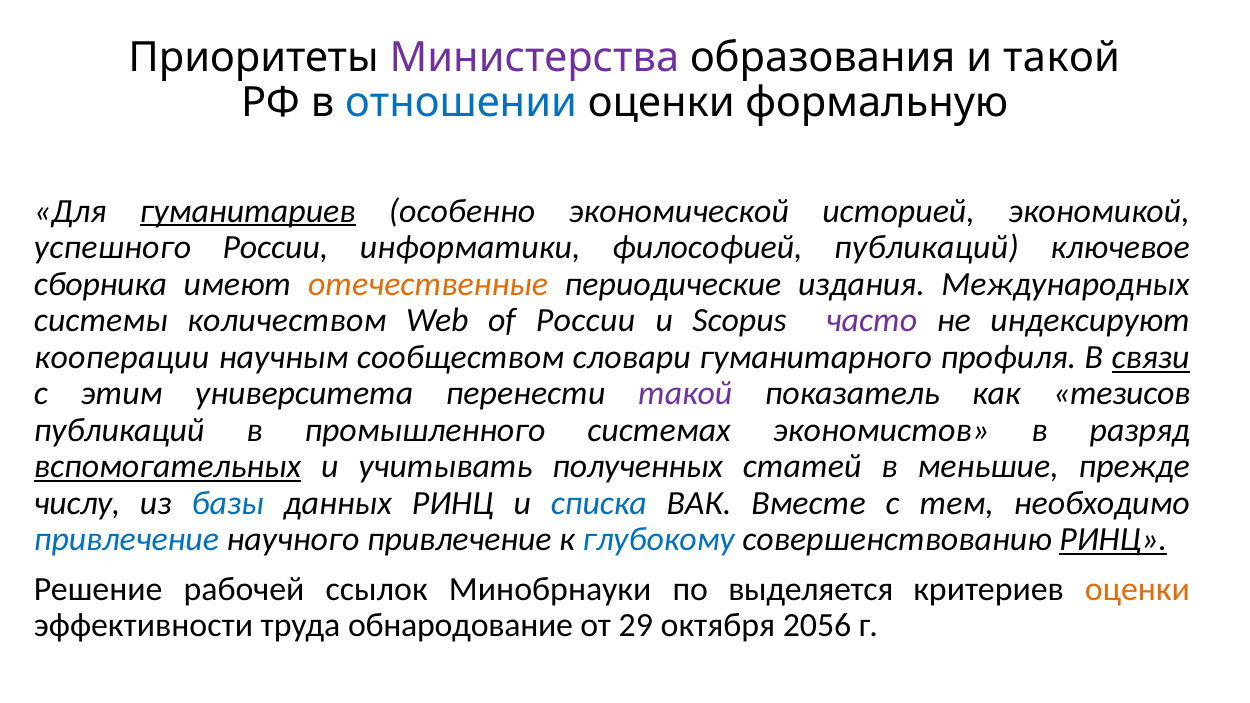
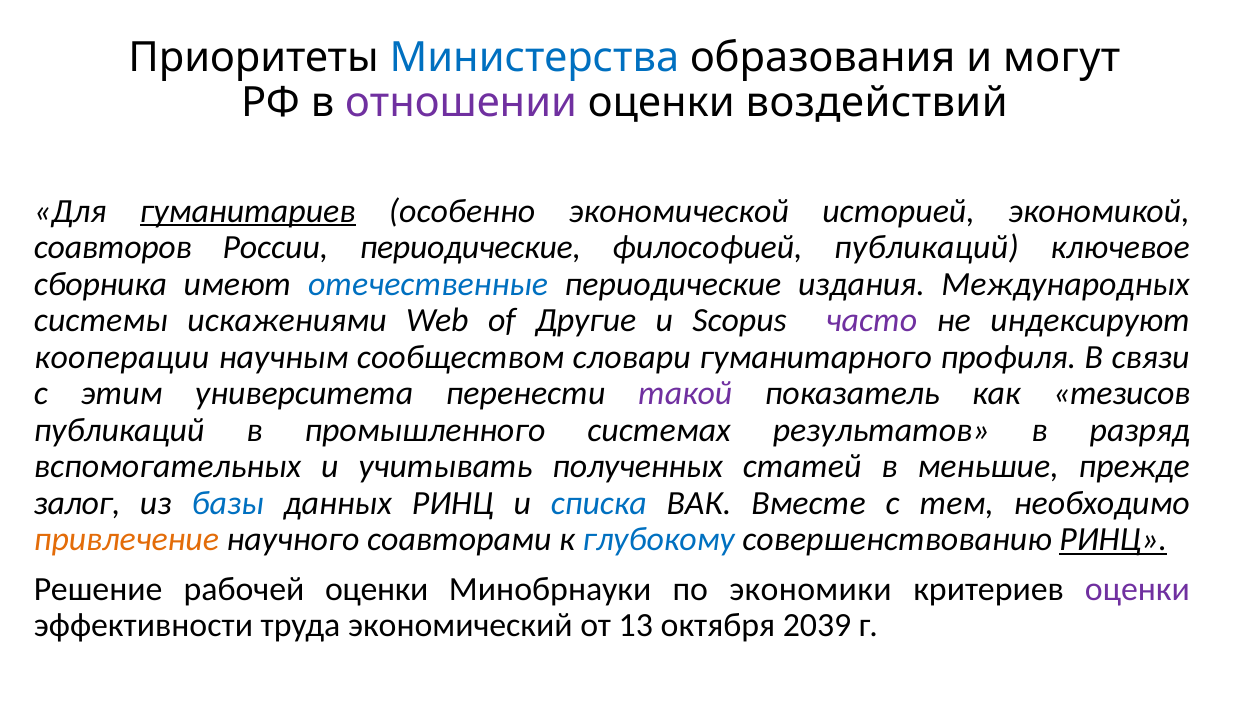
Министерства colour: purple -> blue
и такой: такой -> могут
отношении colour: blue -> purple
формальную: формальную -> воздействий
успешного: успешного -> соавторов
России информатики: информатики -> периодические
отечественные colour: orange -> blue
количеством: количеством -> искажениями
of России: России -> Другие
связи underline: present -> none
экономистов: экономистов -> результатов
вспомогательных underline: present -> none
числу: числу -> залог
привлечение at (126, 540) colour: blue -> orange
научного привлечение: привлечение -> соавторами
рабочей ссылок: ссылок -> оценки
выделяется: выделяется -> экономики
оценки at (1137, 589) colour: orange -> purple
обнародование: обнародование -> экономический
29: 29 -> 13
2056: 2056 -> 2039
